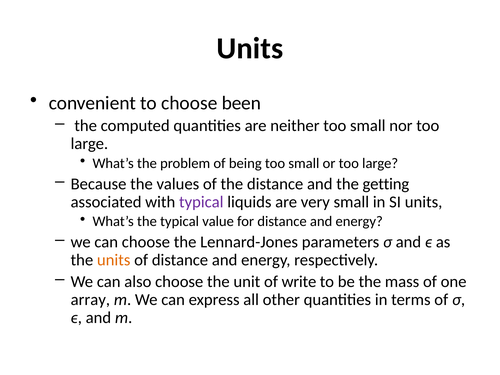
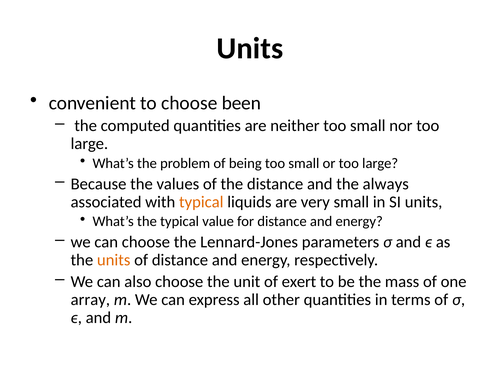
getting: getting -> always
typical at (201, 202) colour: purple -> orange
write: write -> exert
